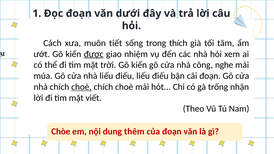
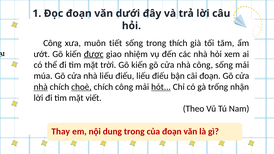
Cách at (52, 43): Cách -> Công
công nghe: nghe -> sống
nhà at (41, 87) underline: none -> present
choè at (124, 87): choè -> công
hót underline: none -> present
Chòe: Chòe -> Thay
dung thêm: thêm -> trong
